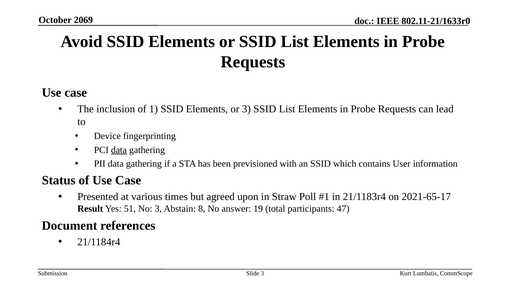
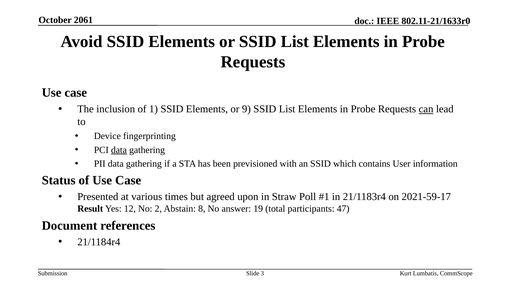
2069: 2069 -> 2061
or 3: 3 -> 9
can underline: none -> present
2021-65-17: 2021-65-17 -> 2021-59-17
51: 51 -> 12
No 3: 3 -> 2
